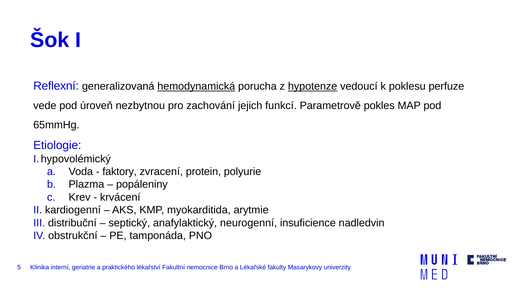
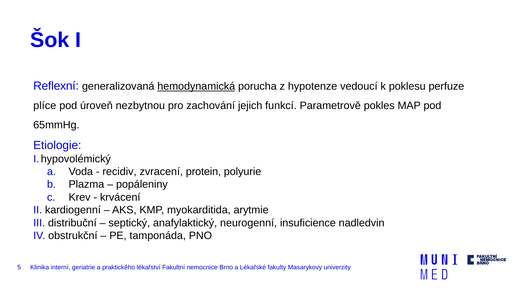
hypotenze underline: present -> none
vede: vede -> plíce
faktory: faktory -> recidiv
